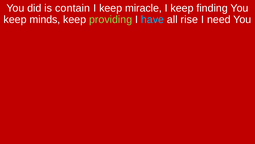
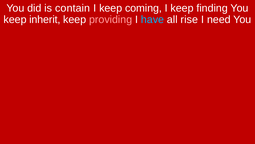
miracle: miracle -> coming
minds: minds -> inherit
providing colour: light green -> pink
